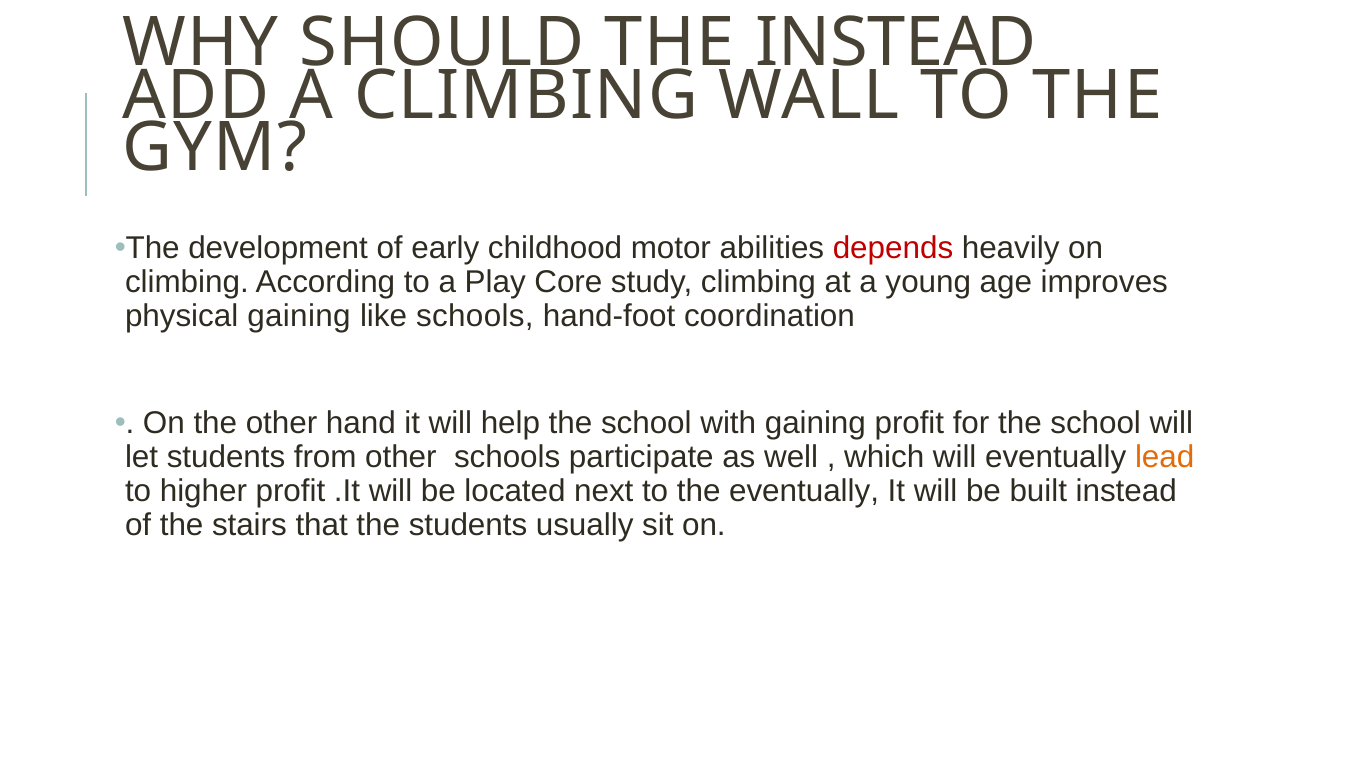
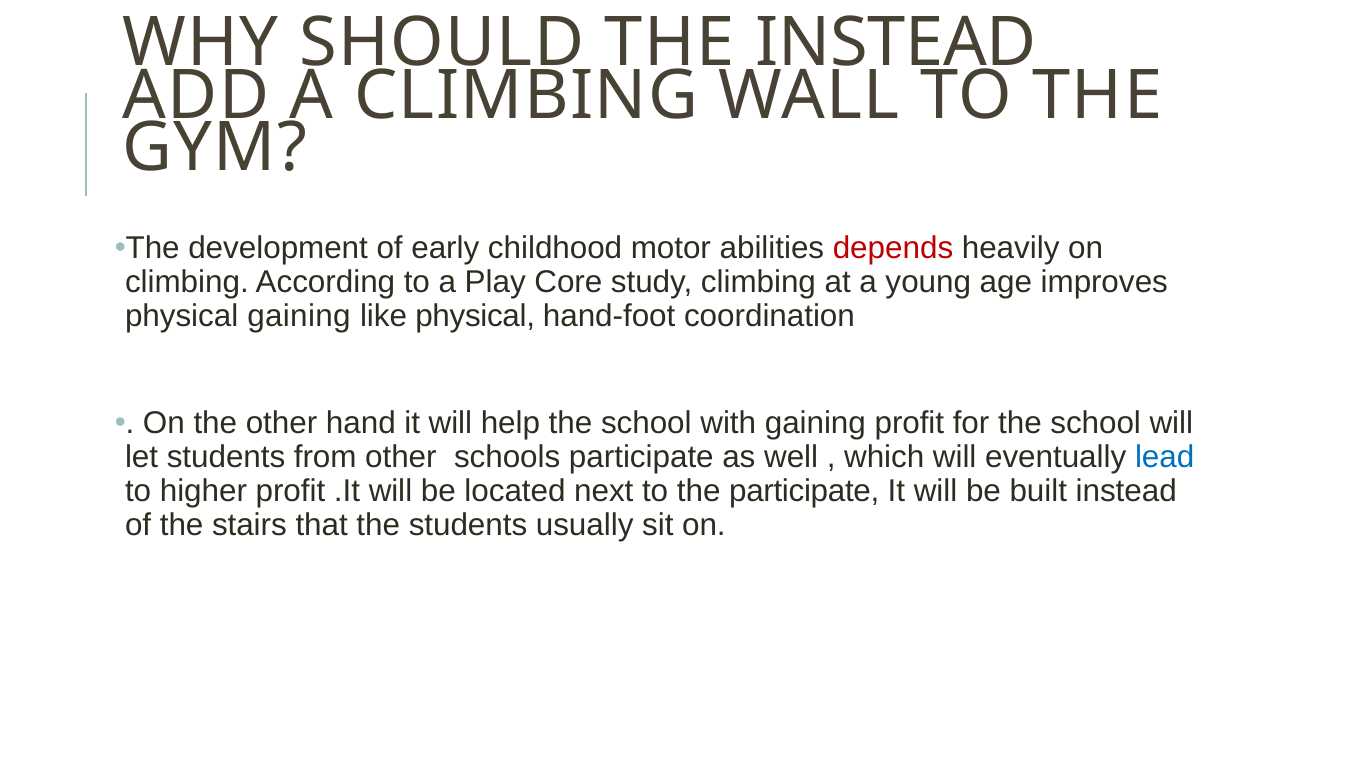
like schools: schools -> physical
lead colour: orange -> blue
the eventually: eventually -> participate
